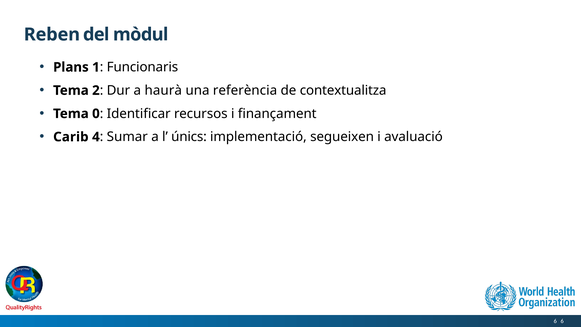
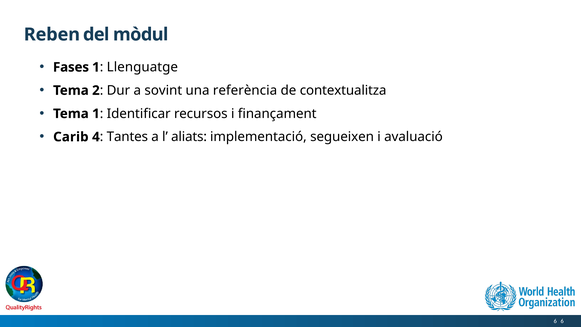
Plans: Plans -> Fases
Funcionaris: Funcionaris -> Llenguatge
haurà: haurà -> sovint
Tema 0: 0 -> 1
Sumar: Sumar -> Tantes
únics: únics -> aliats
